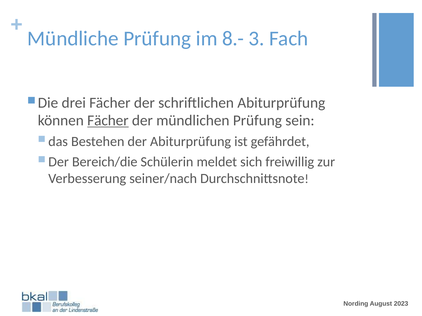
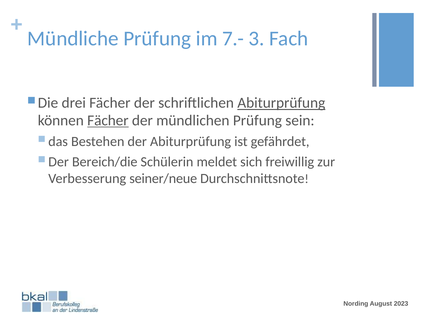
8.-: 8.- -> 7.-
Abiturprüfung at (281, 103) underline: none -> present
seiner/nach: seiner/nach -> seiner/neue
